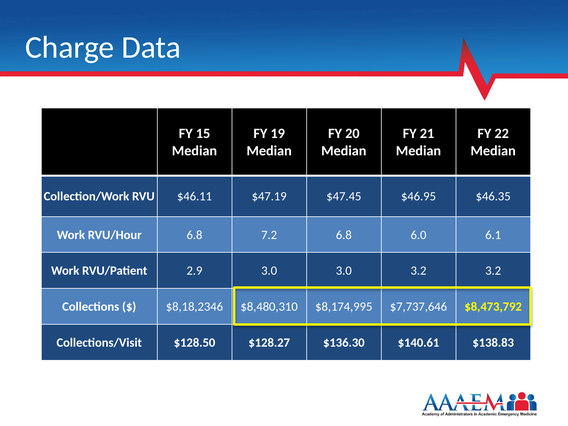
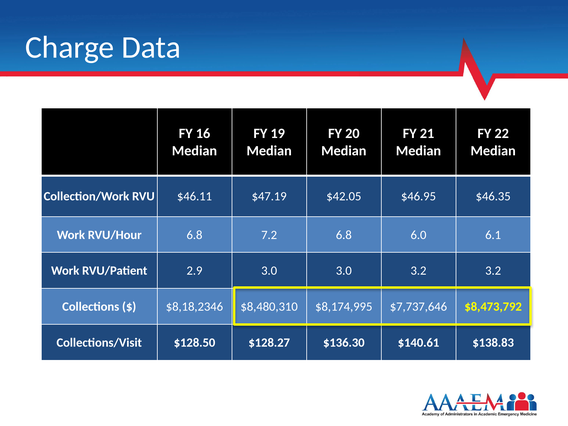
15: 15 -> 16
$47.45: $47.45 -> $42.05
